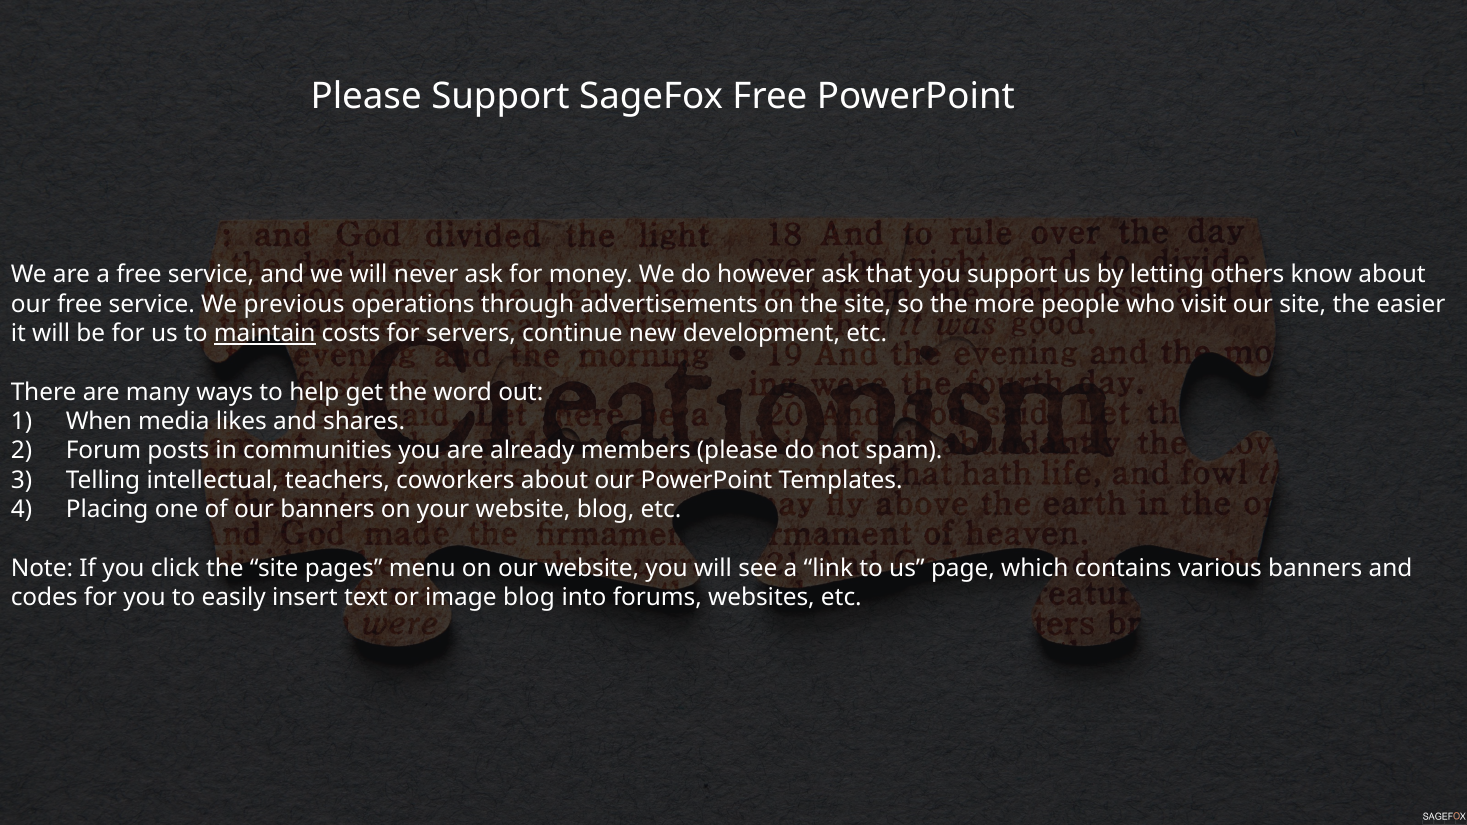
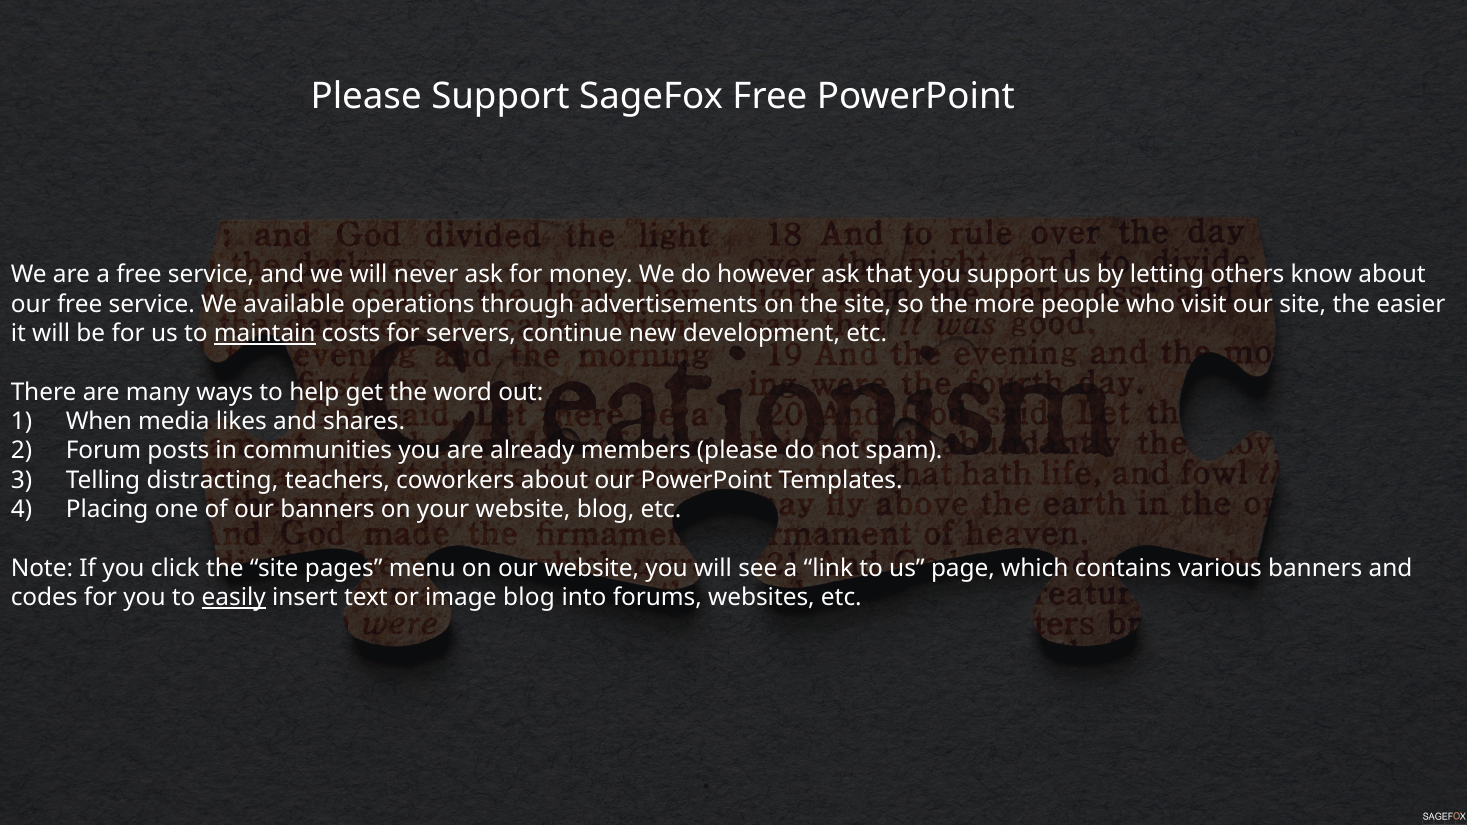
previous: previous -> available
intellectual: intellectual -> distracting
easily underline: none -> present
